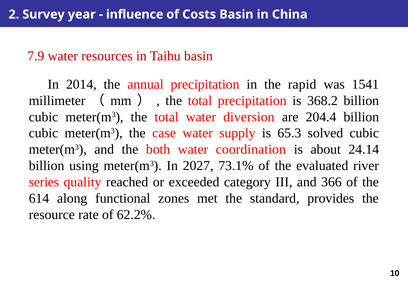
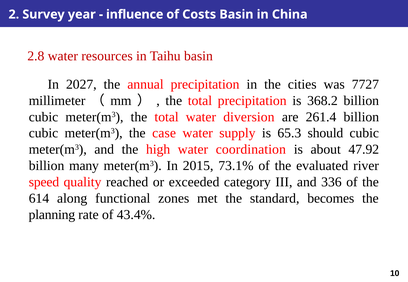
7.9: 7.9 -> 2.8
2014: 2014 -> 2027
rapid: rapid -> cities
1541: 1541 -> 7727
204.4: 204.4 -> 261.4
solved: solved -> should
both: both -> high
24.14: 24.14 -> 47.92
using: using -> many
2027: 2027 -> 2015
series: series -> speed
366: 366 -> 336
provides: provides -> becomes
resource: resource -> planning
62.2%: 62.2% -> 43.4%
